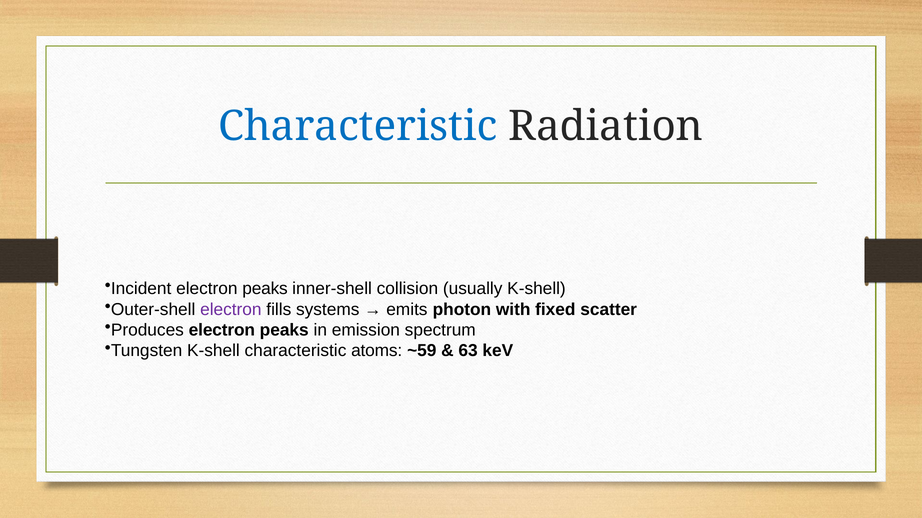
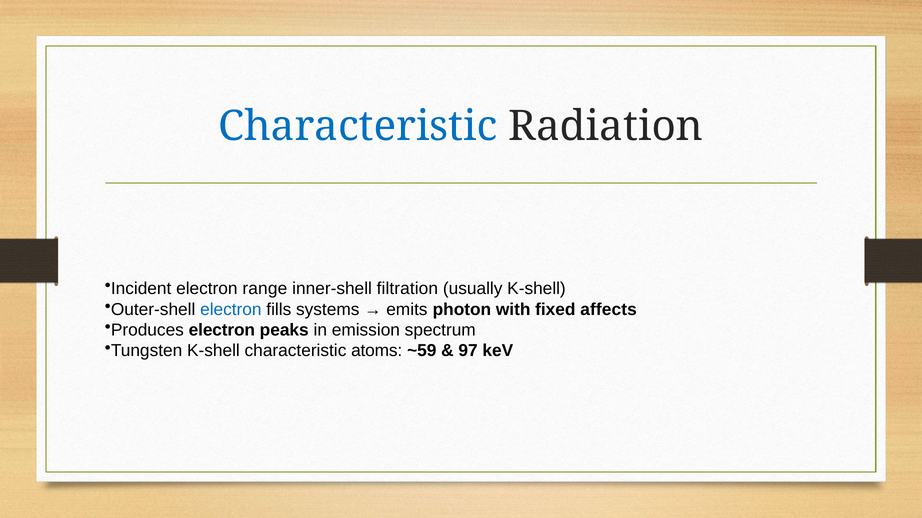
Incident electron peaks: peaks -> range
collision: collision -> filtration
electron at (231, 310) colour: purple -> blue
scatter: scatter -> affects
63: 63 -> 97
